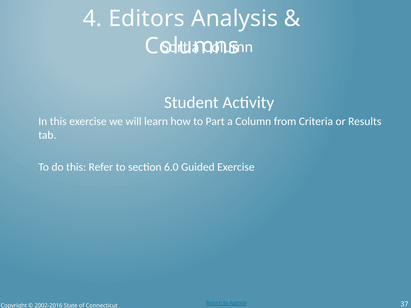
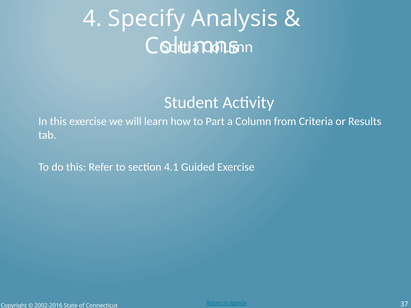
Editors: Editors -> Specify
6.0: 6.0 -> 4.1
